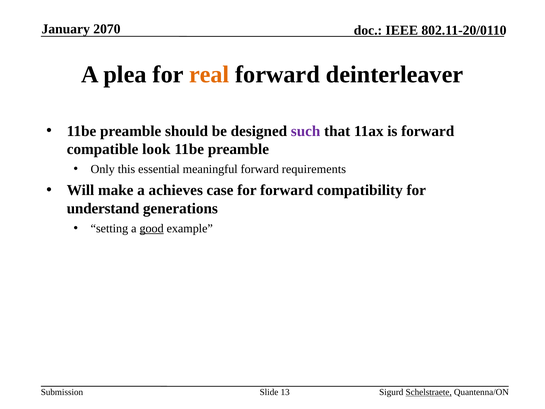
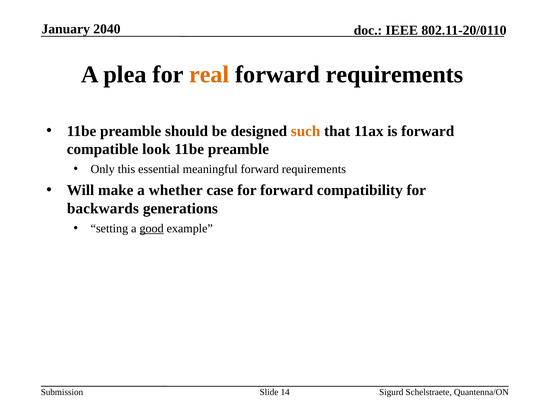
2070: 2070 -> 2040
deinterleaver at (395, 74): deinterleaver -> requirements
such colour: purple -> orange
achieves: achieves -> whether
understand: understand -> backwards
13: 13 -> 14
Schelstraete underline: present -> none
